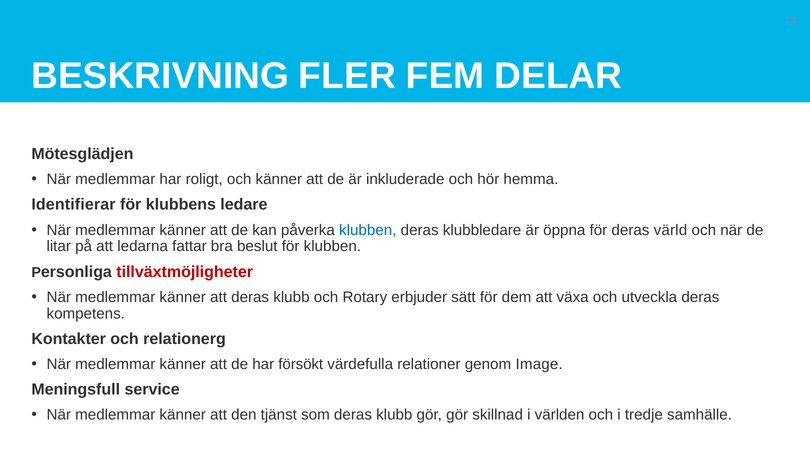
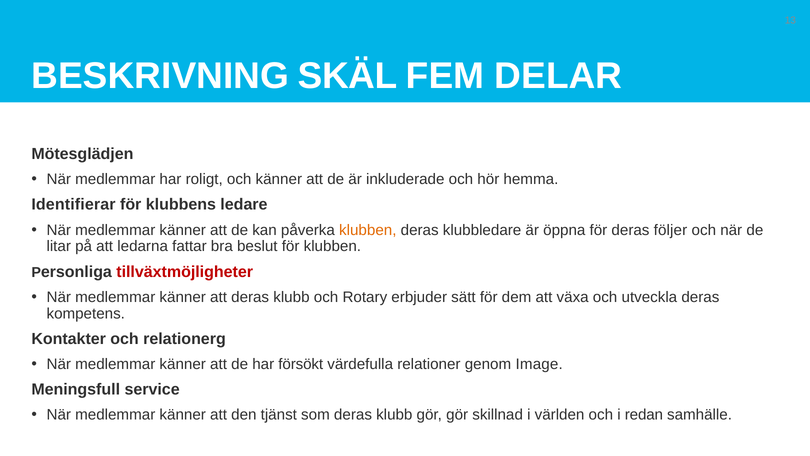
FLER: FLER -> SKÄL
klubben at (368, 230) colour: blue -> orange
värld: värld -> följer
tredje: tredje -> redan
